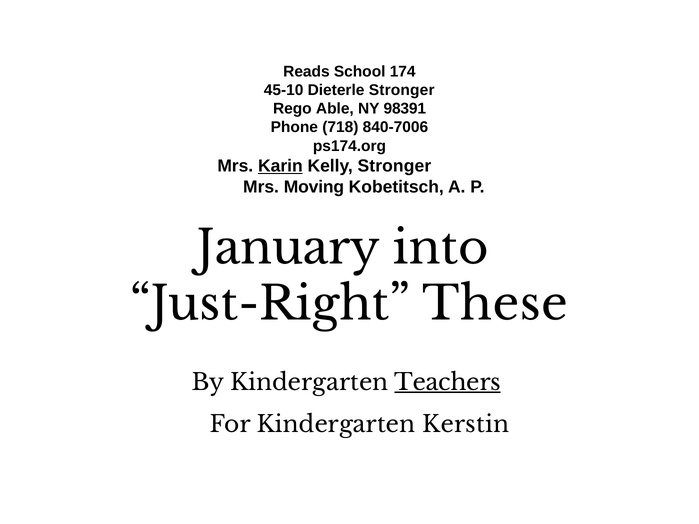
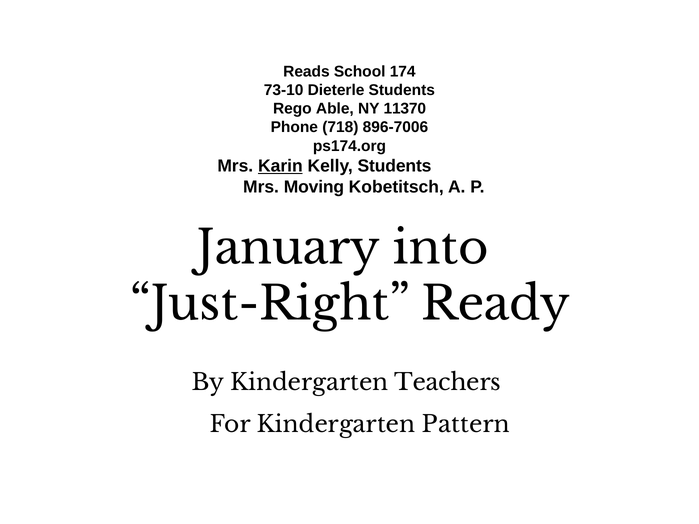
45-10: 45-10 -> 73-10
Dieterle Stronger: Stronger -> Students
98391: 98391 -> 11370
840-7006: 840-7006 -> 896-7006
Kelly Stronger: Stronger -> Students
These: These -> Ready
Teachers underline: present -> none
Kerstin: Kerstin -> Pattern
